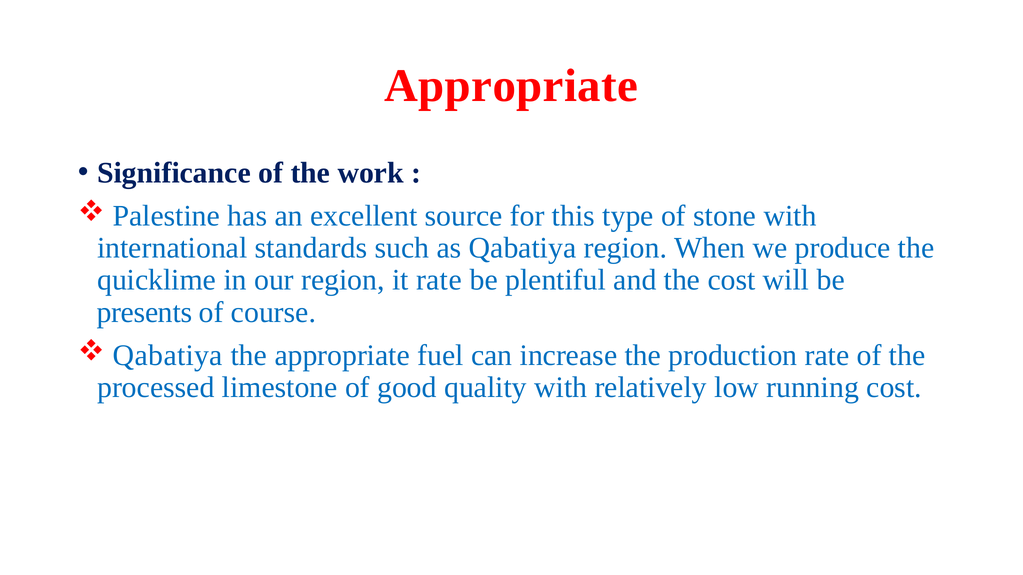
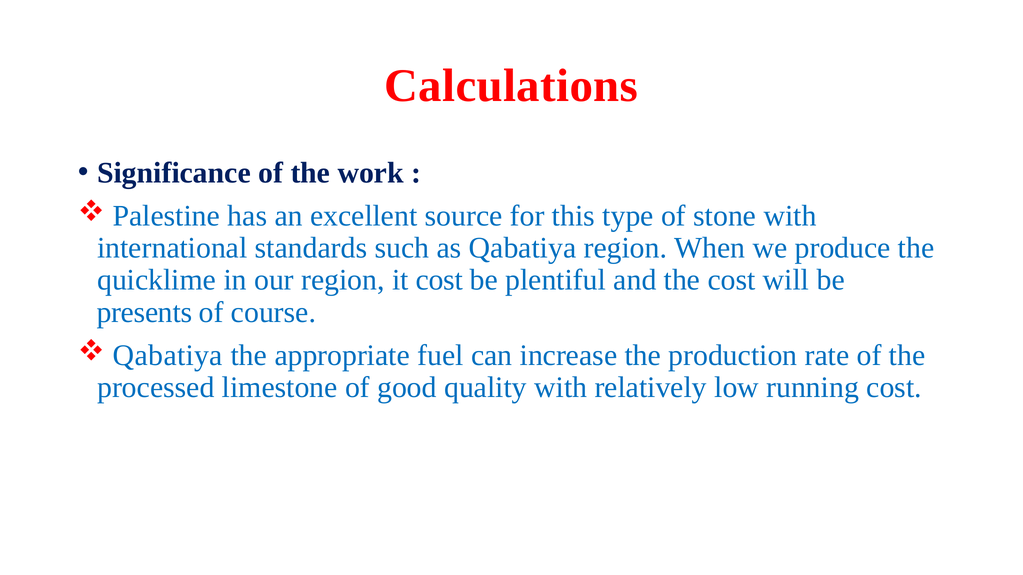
Appropriate at (511, 86): Appropriate -> Calculations
it rate: rate -> cost
